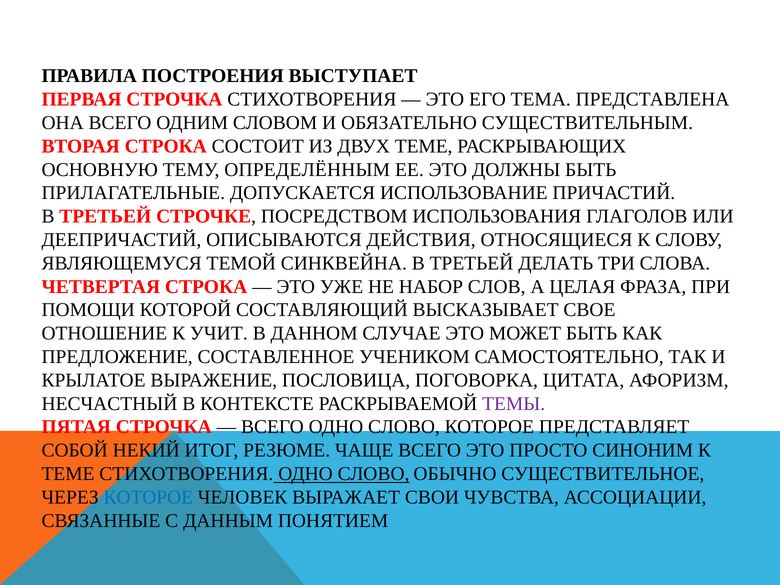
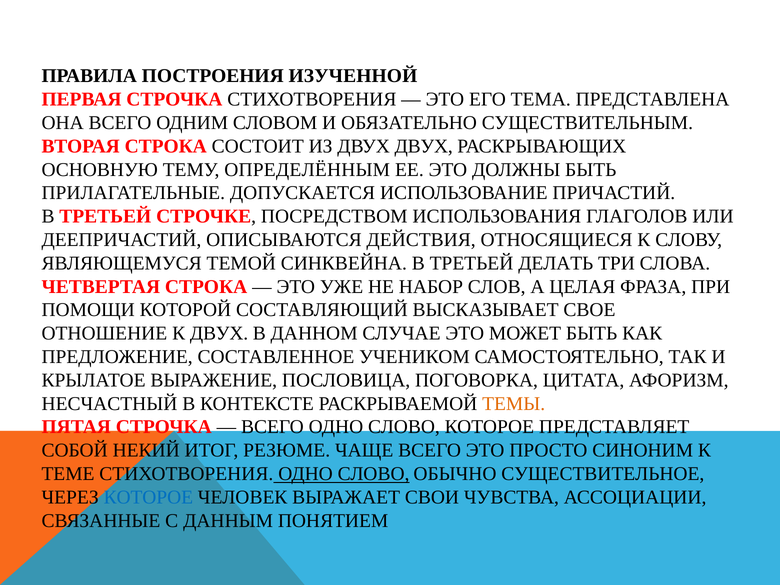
ВЫСТУПАЕТ: ВЫСТУПАЕТ -> ИЗУЧЕННОЙ
ДВУХ ТЕМЕ: ТЕМЕ -> ДВУХ
К УЧИТ: УЧИТ -> ДВУХ
ТЕМЫ colour: purple -> orange
